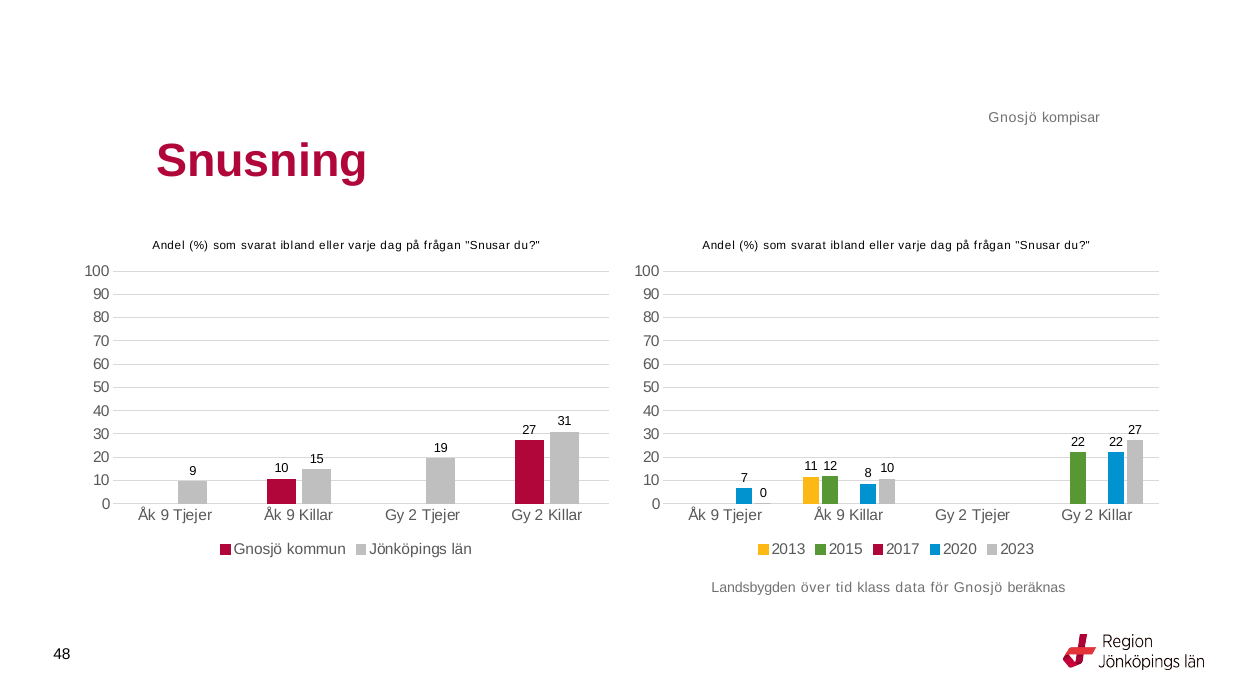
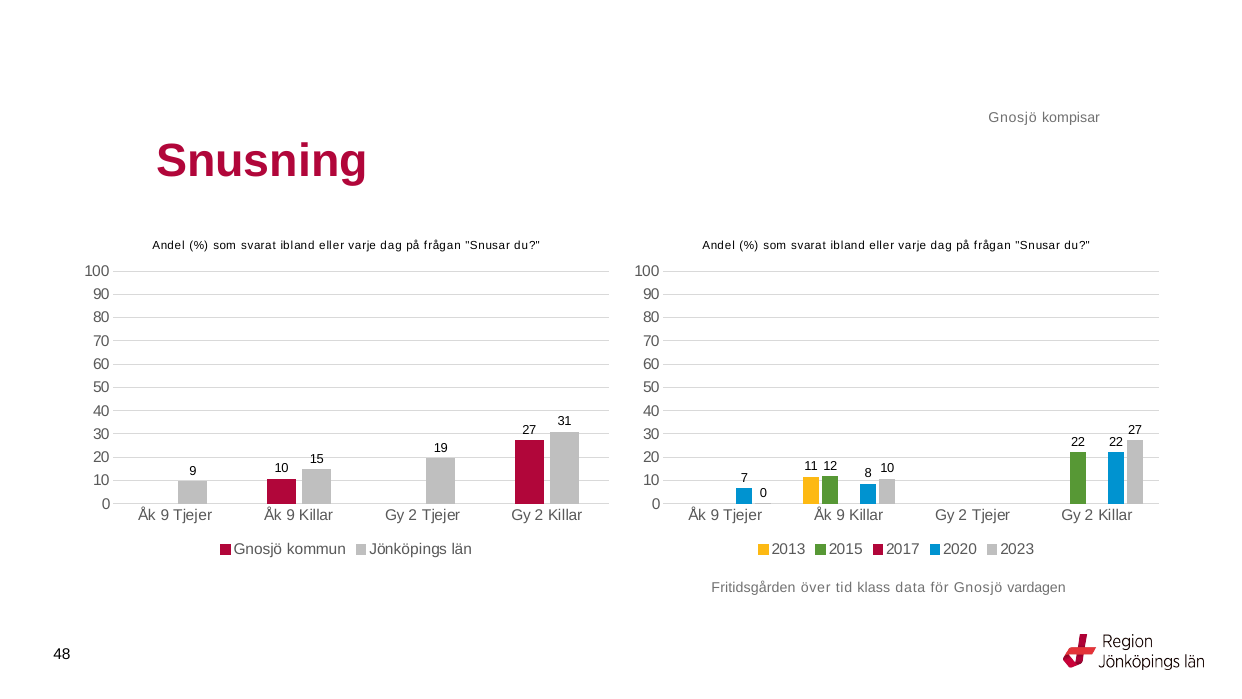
Landsbygden: Landsbygden -> Fritidsgården
beräknas: beräknas -> vardagen
